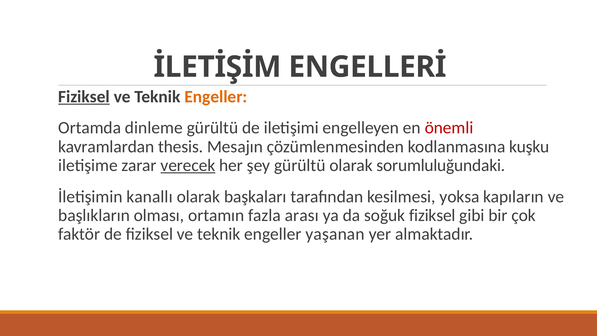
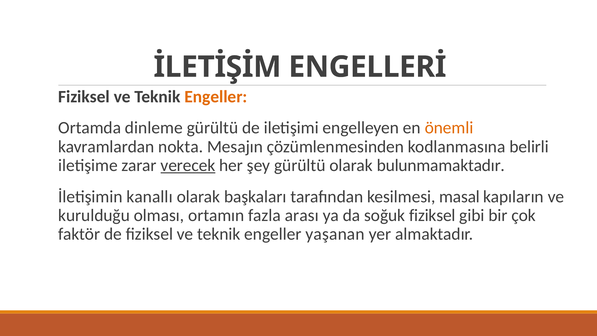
Fiziksel at (84, 97) underline: present -> none
önemli colour: red -> orange
thesis: thesis -> nokta
kuşku: kuşku -> belirli
sorumluluğundaki: sorumluluğundaki -> bulunmamaktadır
yoksa: yoksa -> masal
başlıkların: başlıkların -> kurulduğu
